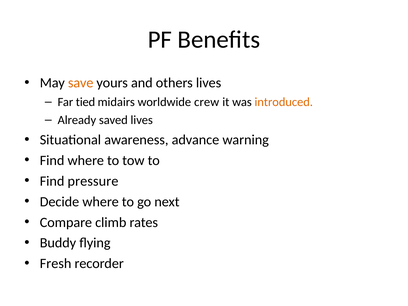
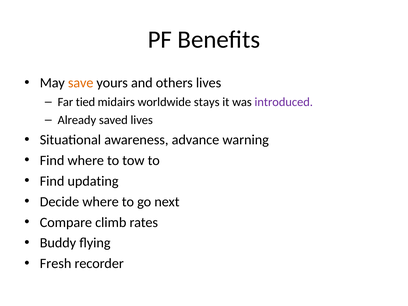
crew: crew -> stays
introduced colour: orange -> purple
pressure: pressure -> updating
